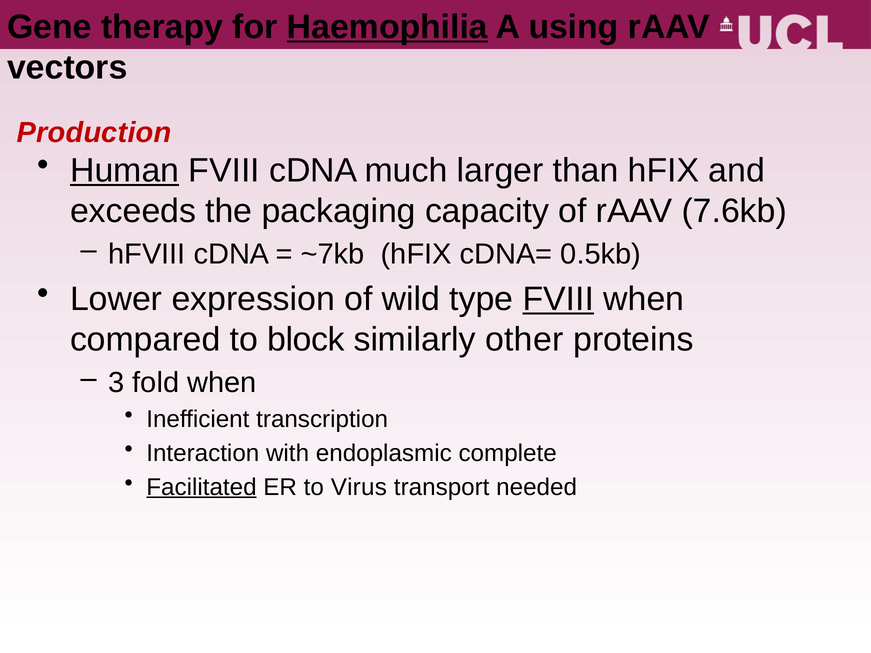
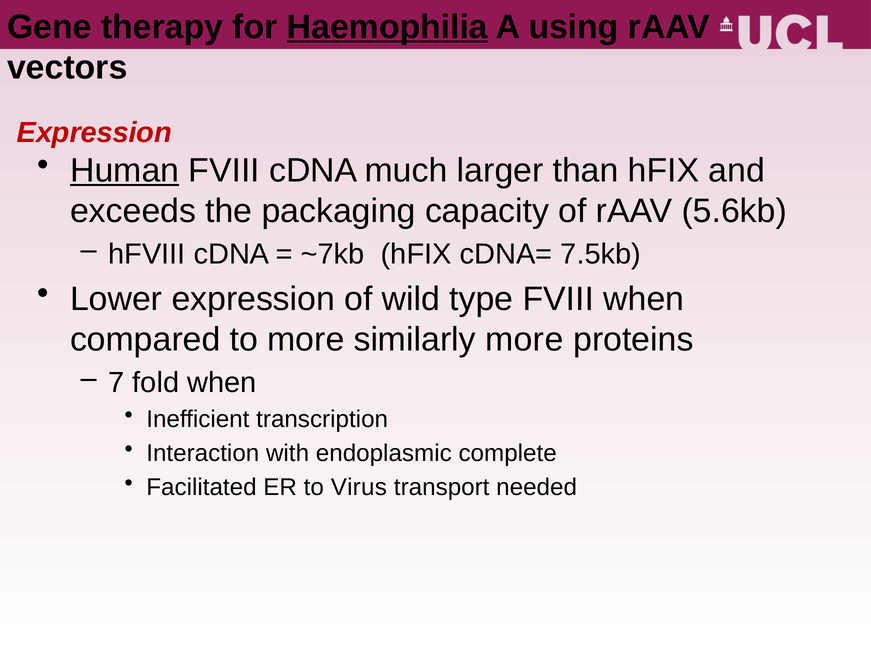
Production at (94, 133): Production -> Expression
7.6kb: 7.6kb -> 5.6kb
0.5kb: 0.5kb -> 7.5kb
FVIII at (558, 299) underline: present -> none
to block: block -> more
similarly other: other -> more
3: 3 -> 7
Facilitated underline: present -> none
